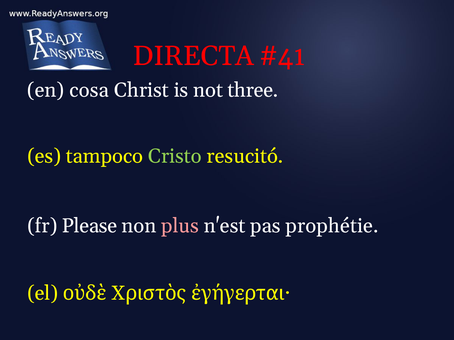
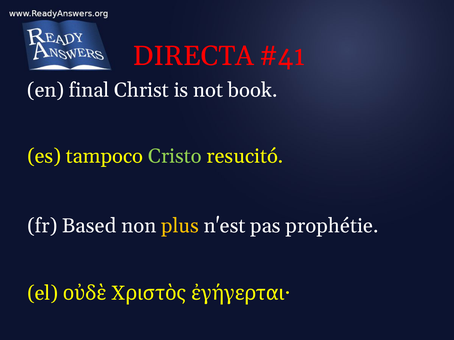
cosa: cosa -> final
three: three -> book
Please: Please -> Based
plus colour: pink -> yellow
